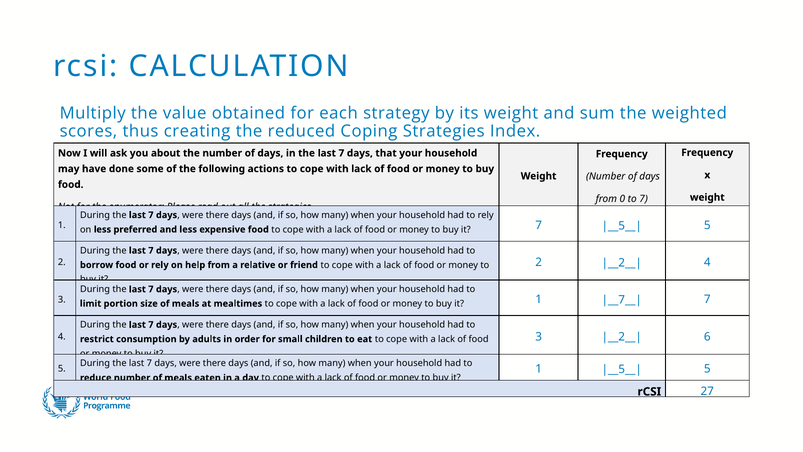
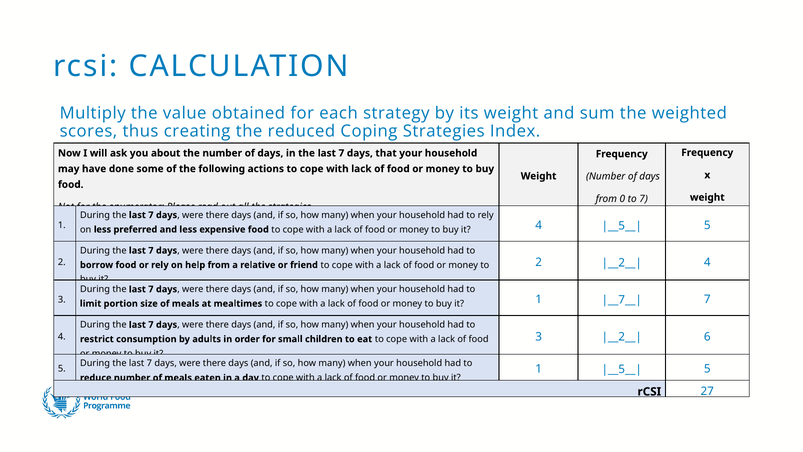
it 7: 7 -> 4
